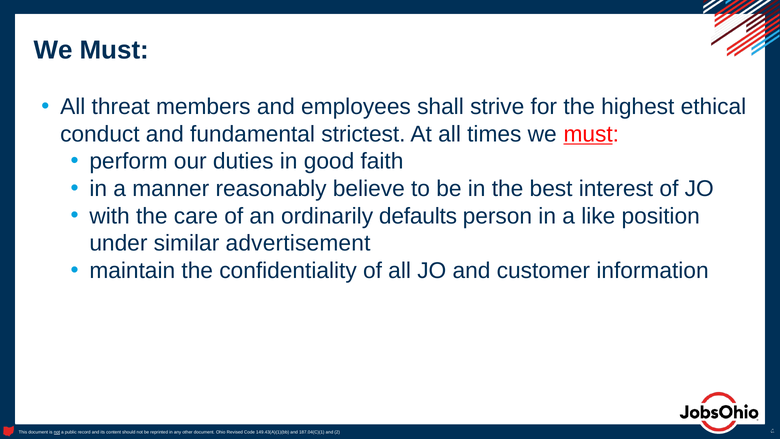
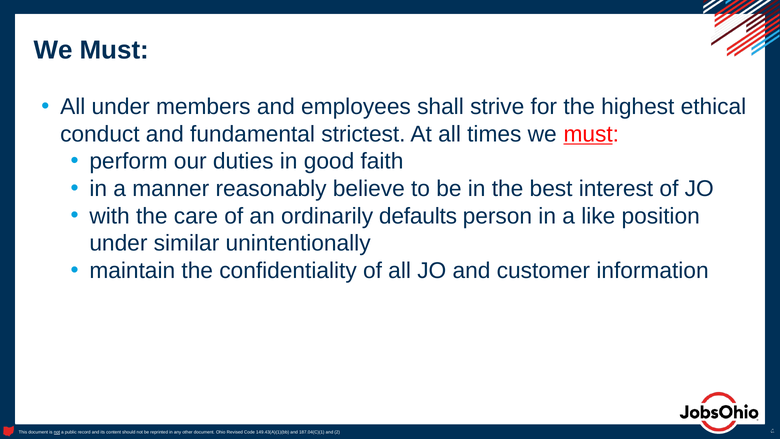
All threat: threat -> under
advertisement: advertisement -> unintentionally
